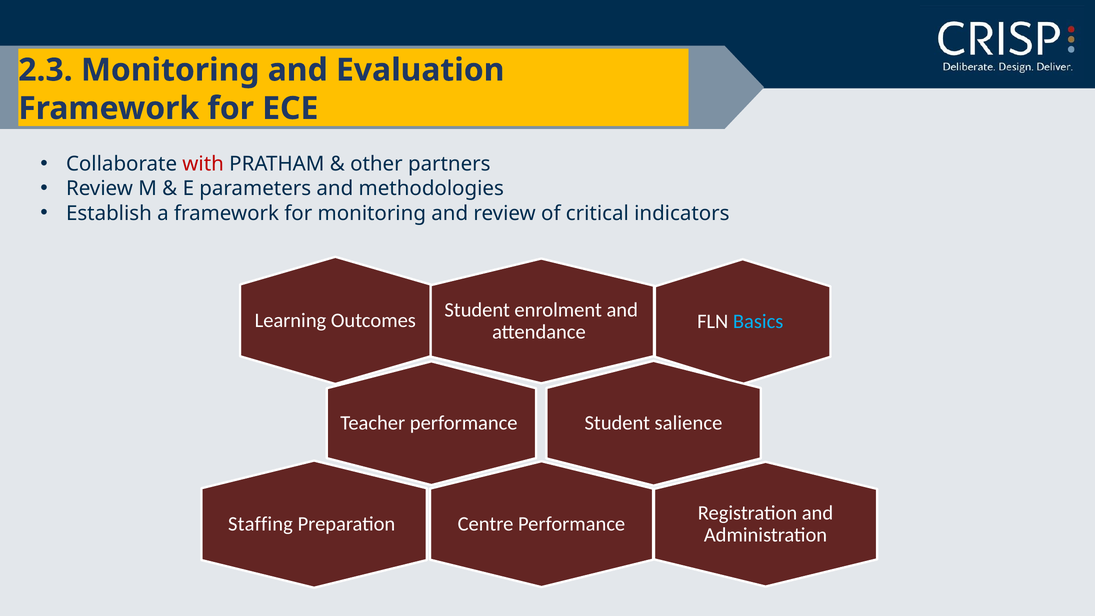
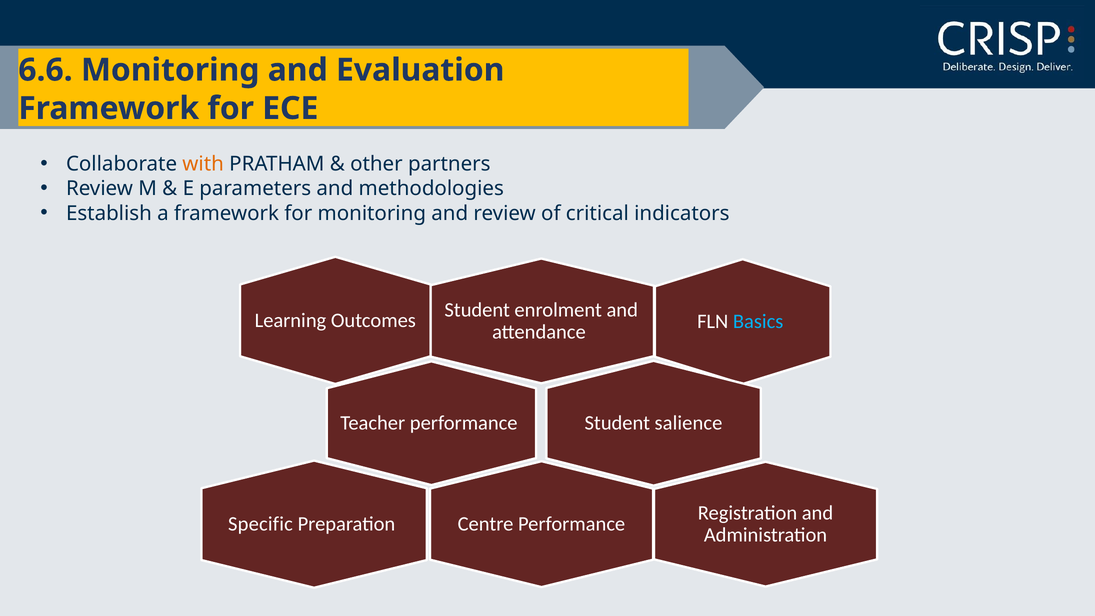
2.3: 2.3 -> 6.6
with colour: red -> orange
Staffing: Staffing -> Specific
